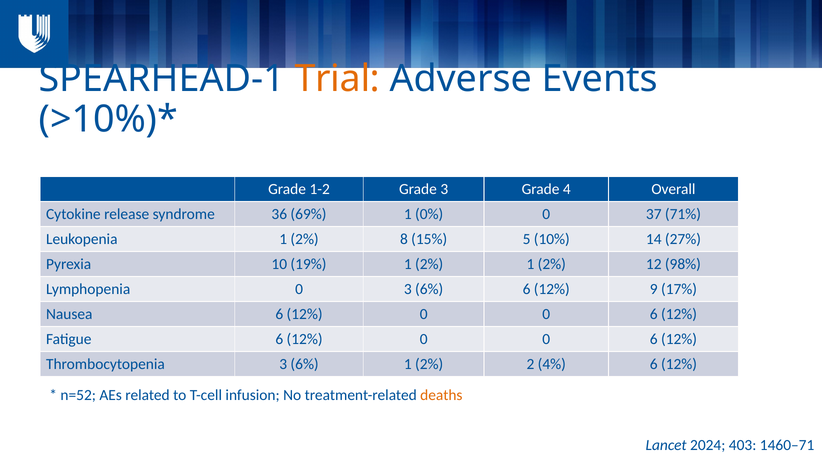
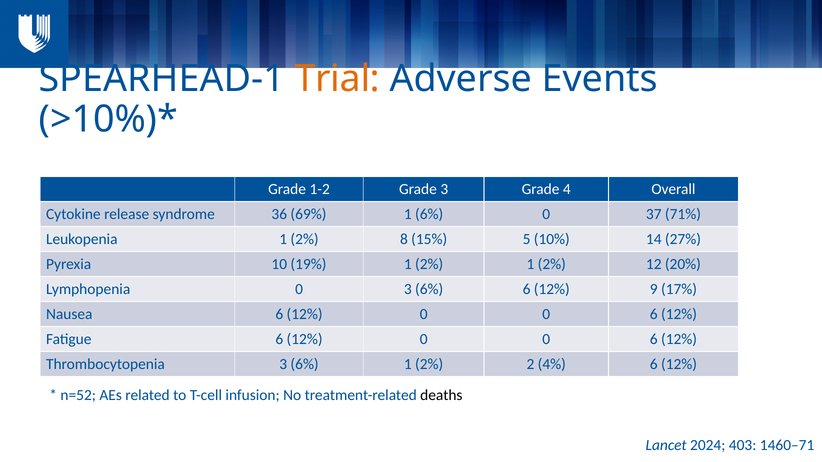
1 0%: 0% -> 6%
98%: 98% -> 20%
deaths colour: orange -> black
